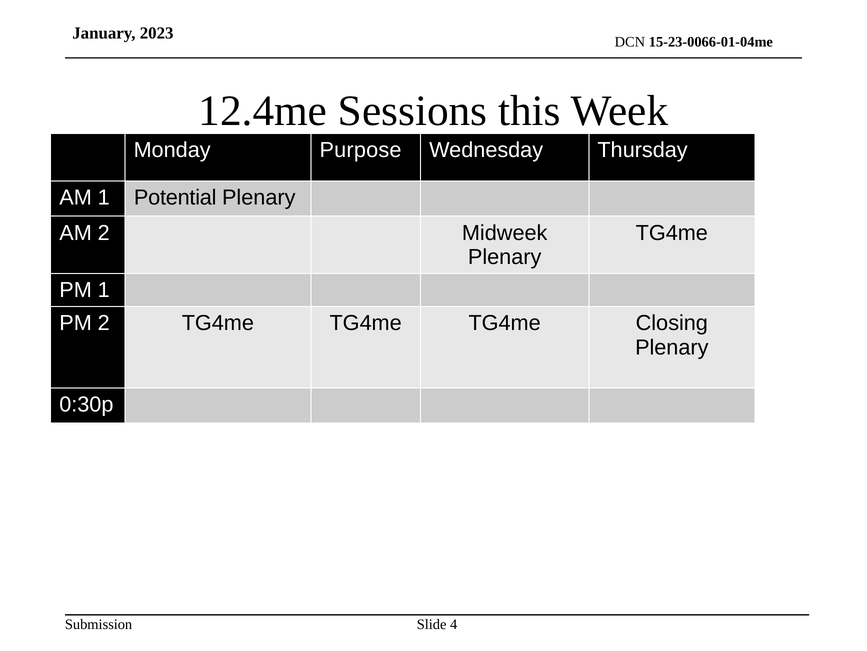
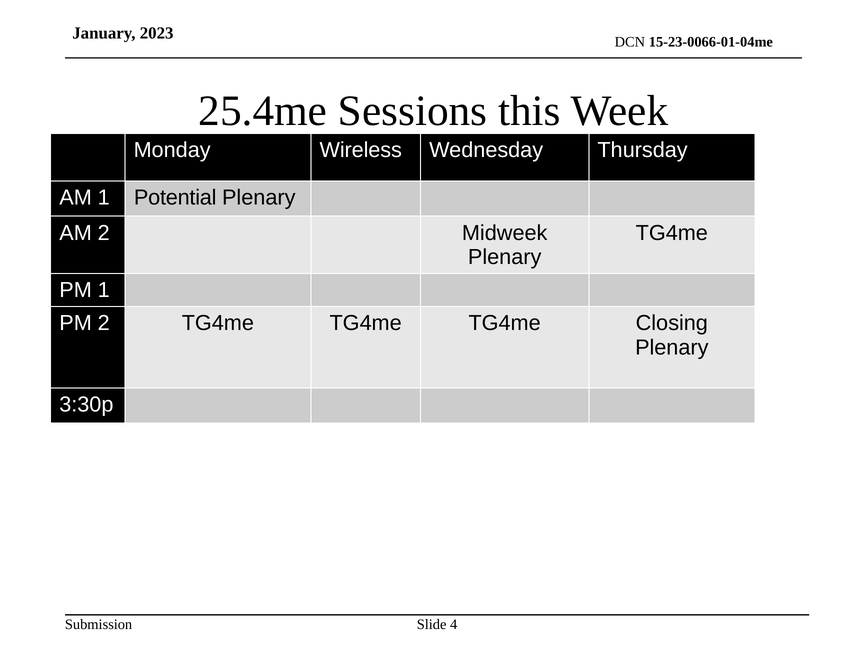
12.4me: 12.4me -> 25.4me
Purpose: Purpose -> Wireless
0:30p: 0:30p -> 3:30p
